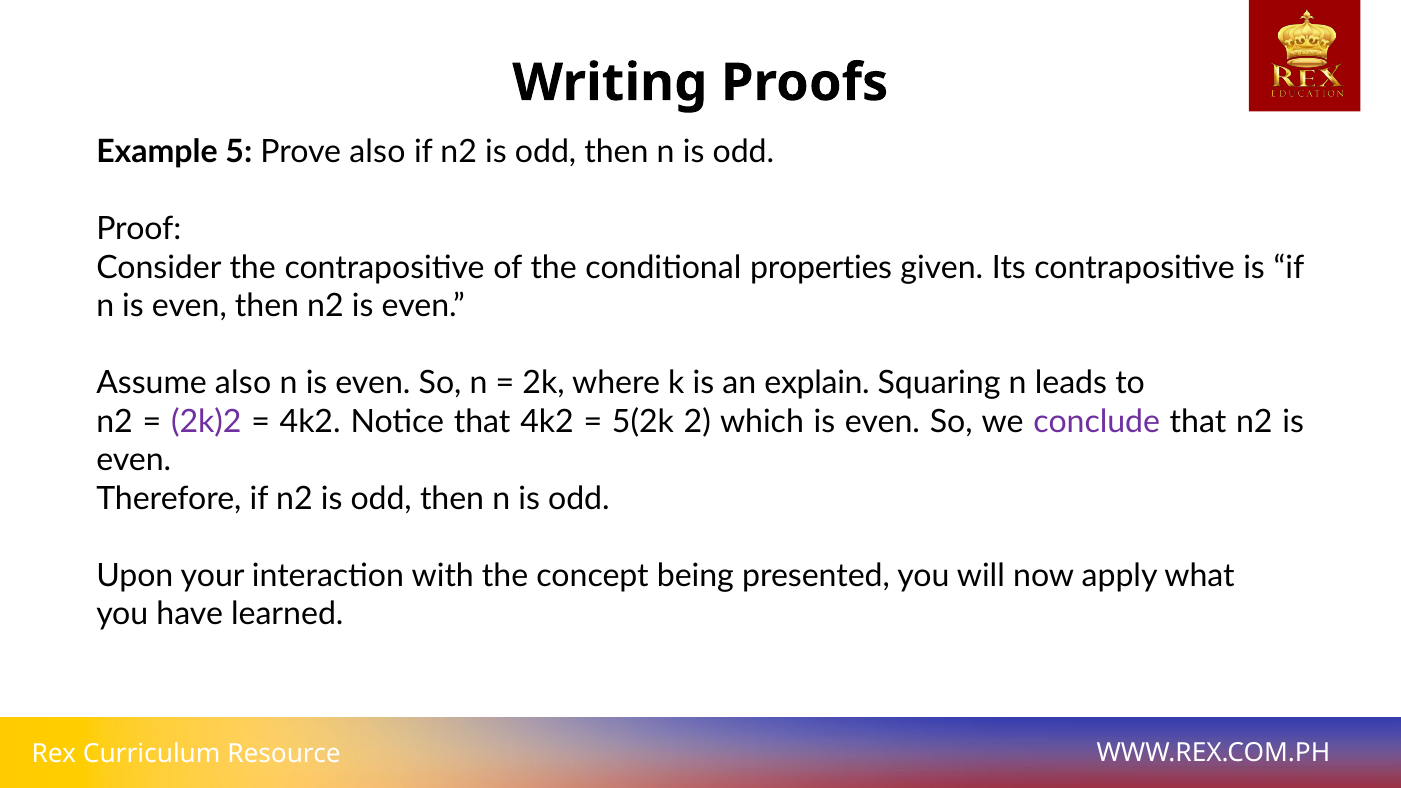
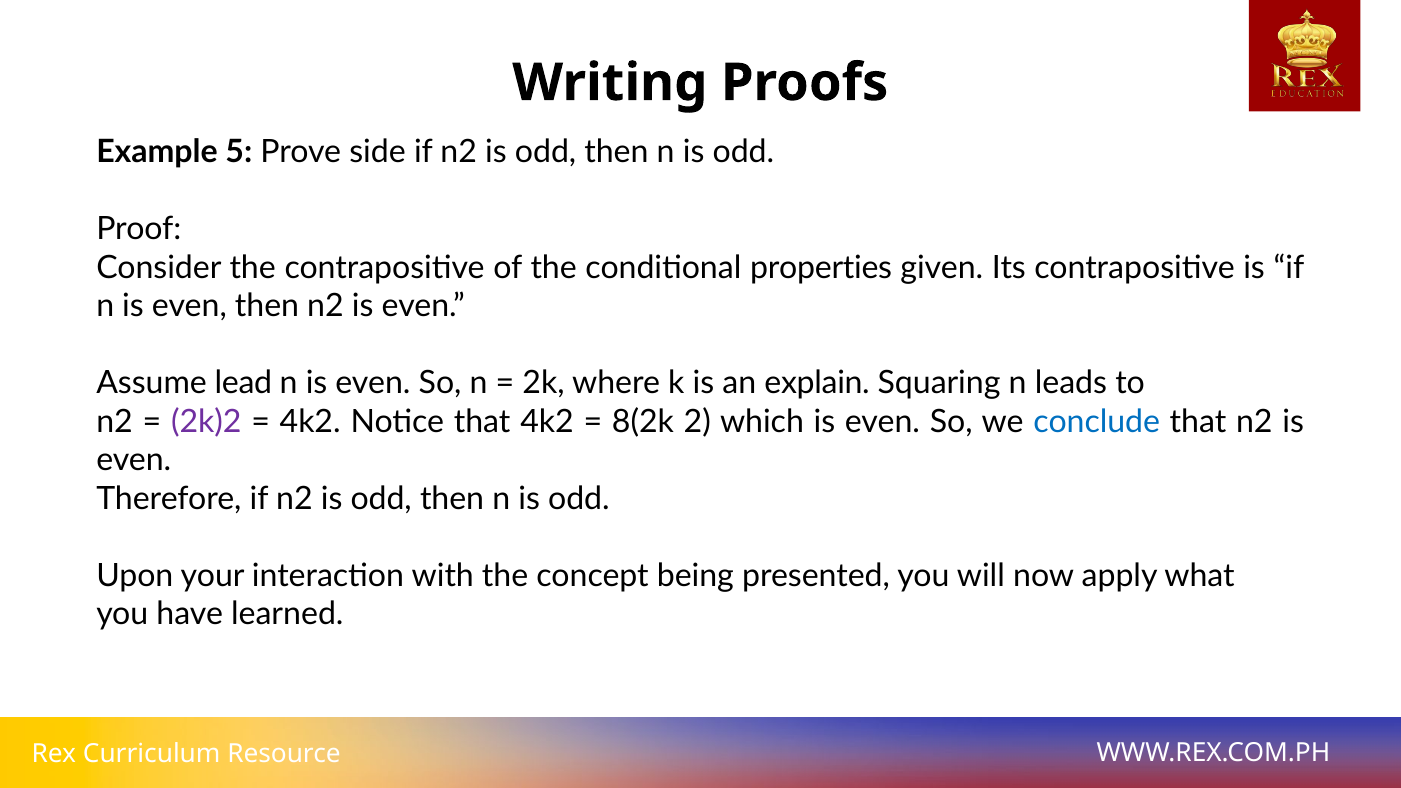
Prove also: also -> side
Assume also: also -> lead
5(2k: 5(2k -> 8(2k
conclude colour: purple -> blue
